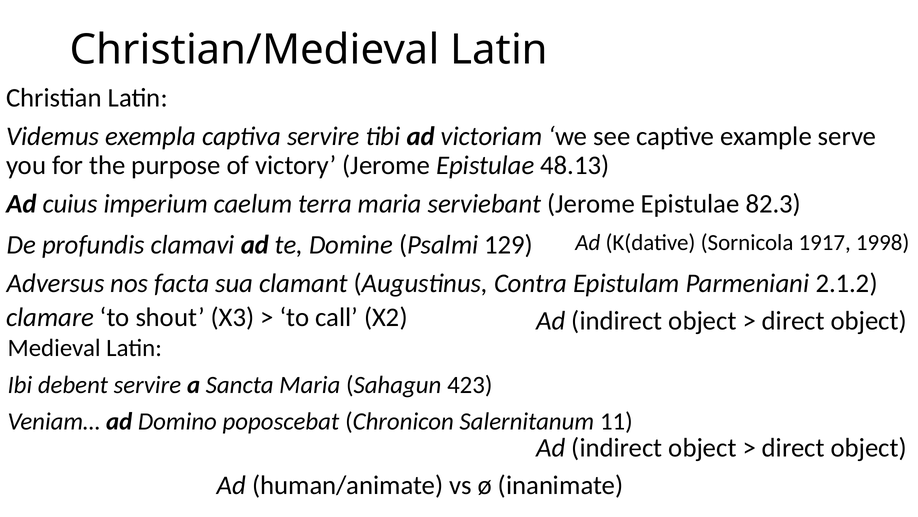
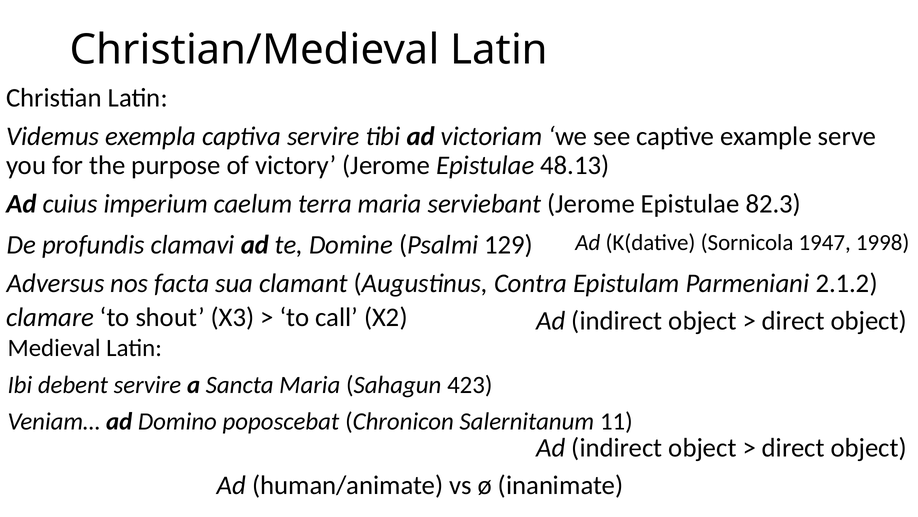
1917: 1917 -> 1947
